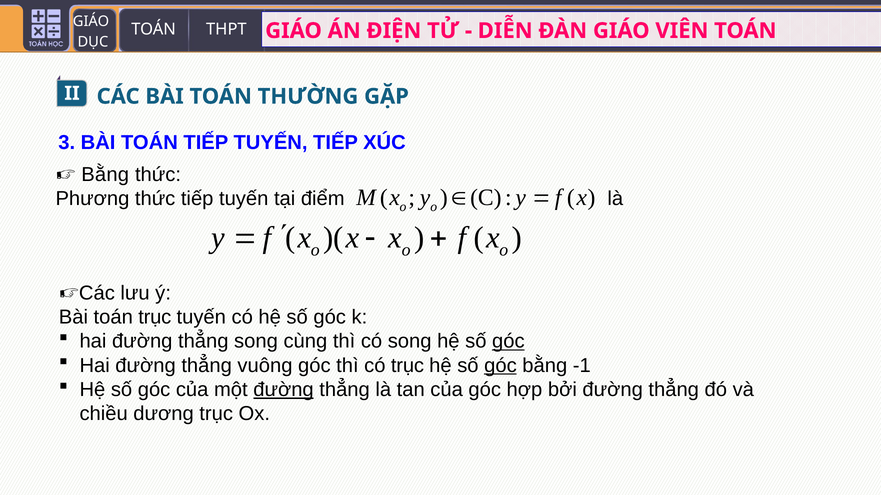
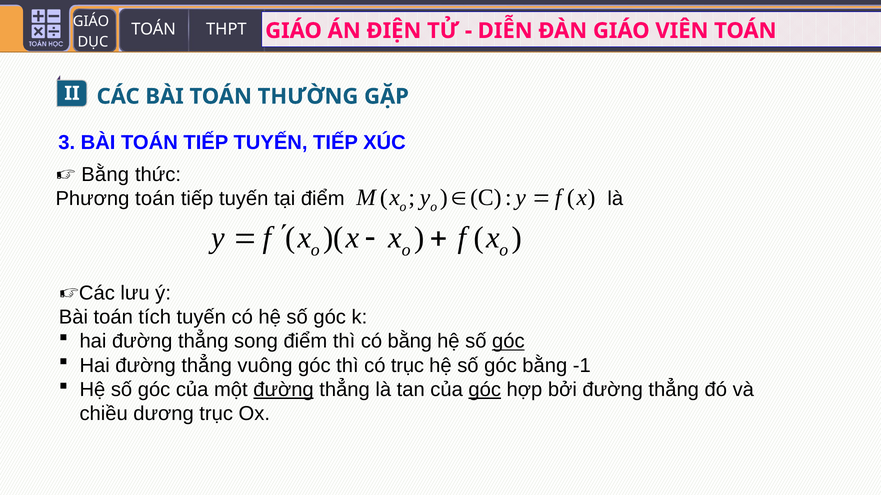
Phương thức: thức -> toán
toán trục: trục -> tích
song cùng: cùng -> điểm
có song: song -> bằng
góc at (500, 366) underline: present -> none
góc at (485, 390) underline: none -> present
